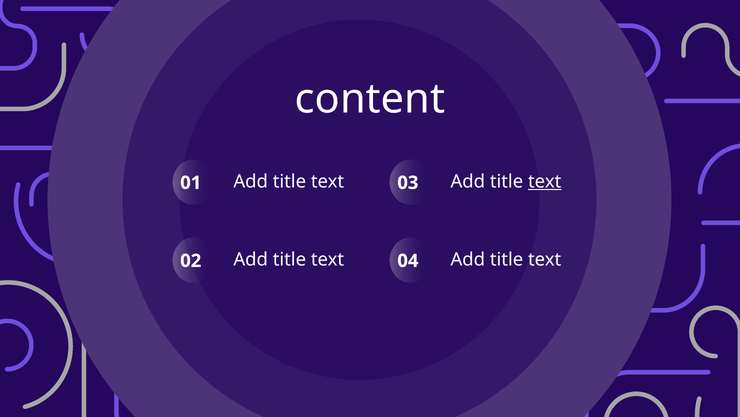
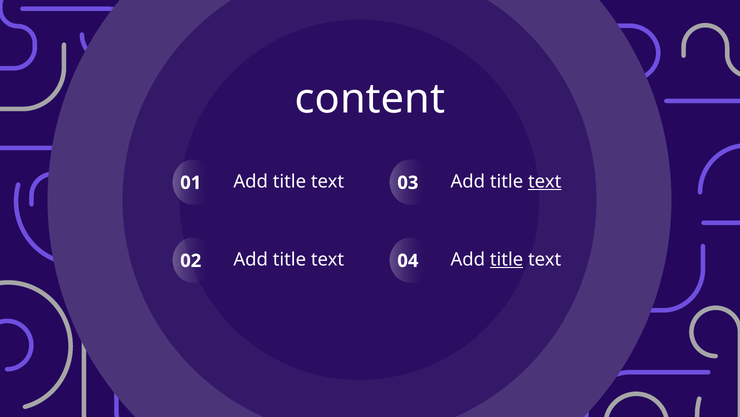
title at (507, 259) underline: none -> present
